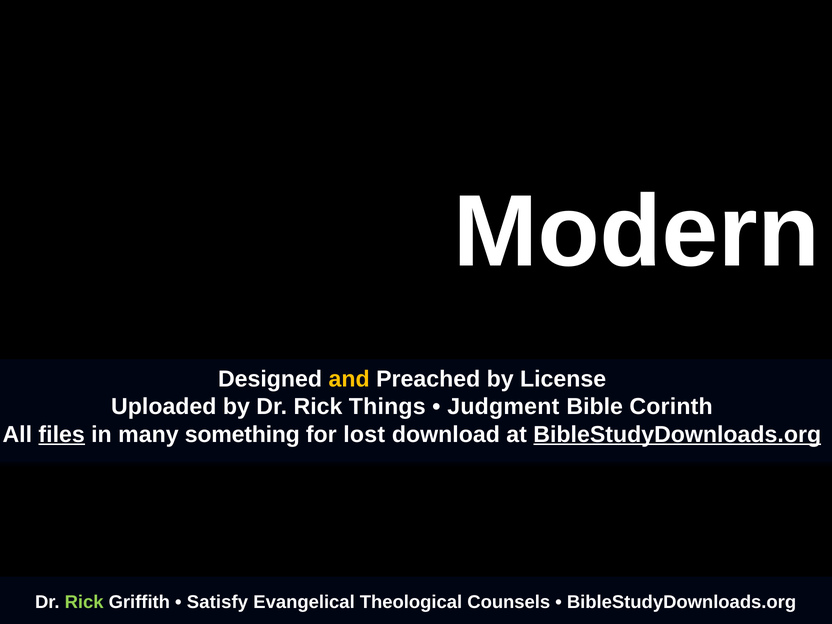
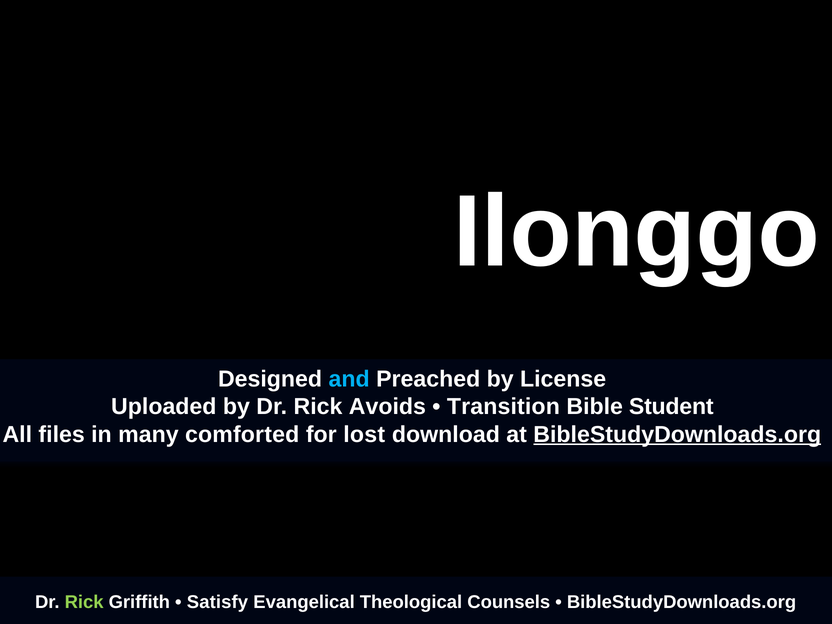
Modern: Modern -> Ilonggo
and colour: yellow -> light blue
Things: Things -> Avoids
Judgment: Judgment -> Transition
Corinth: Corinth -> Student
files underline: present -> none
something: something -> comforted
